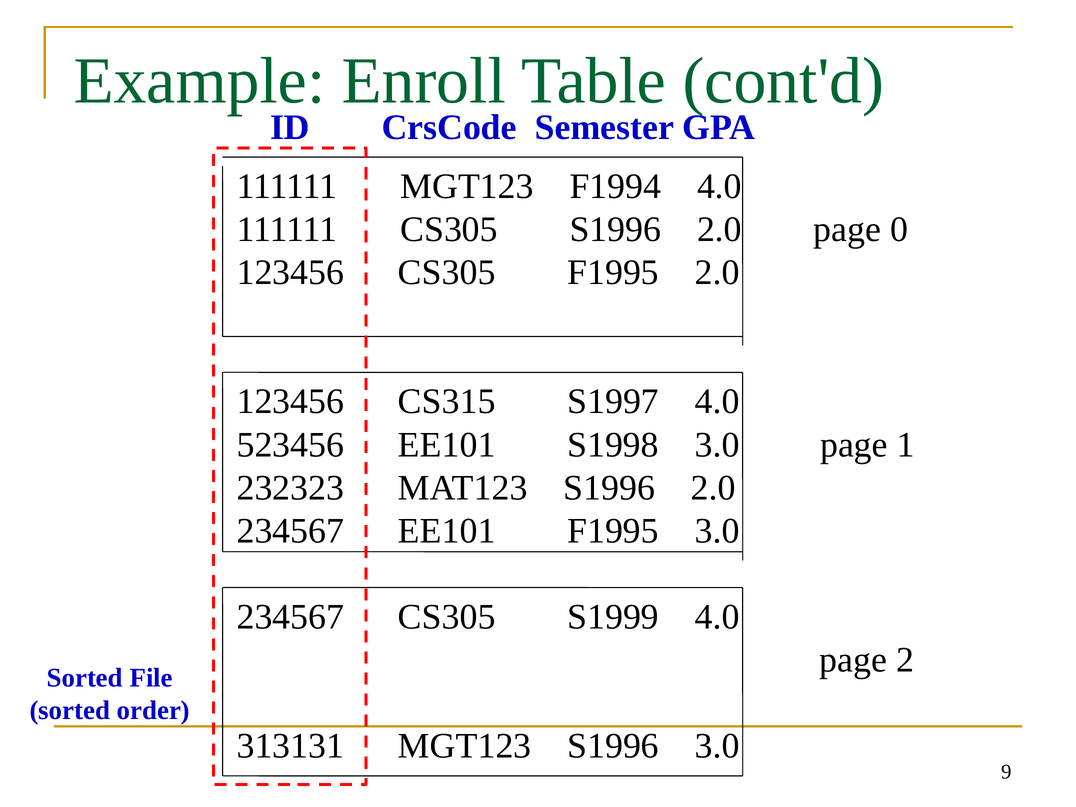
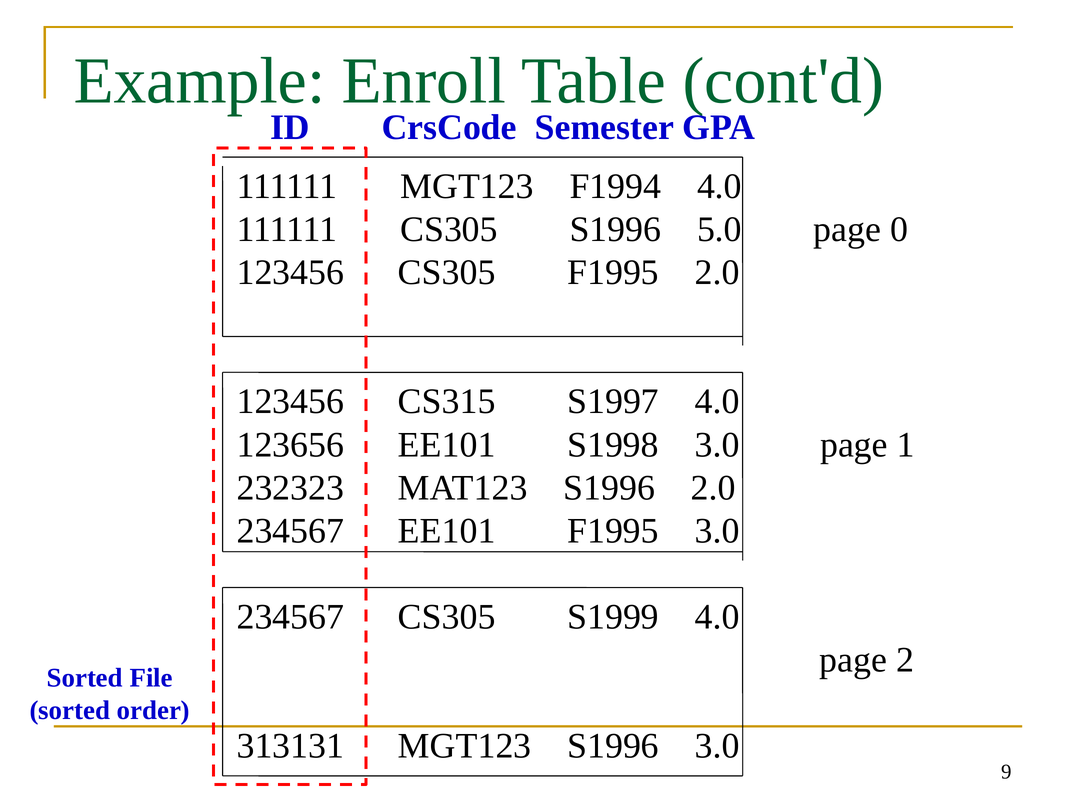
CS305 S1996 2.0: 2.0 -> 5.0
523456: 523456 -> 123656
